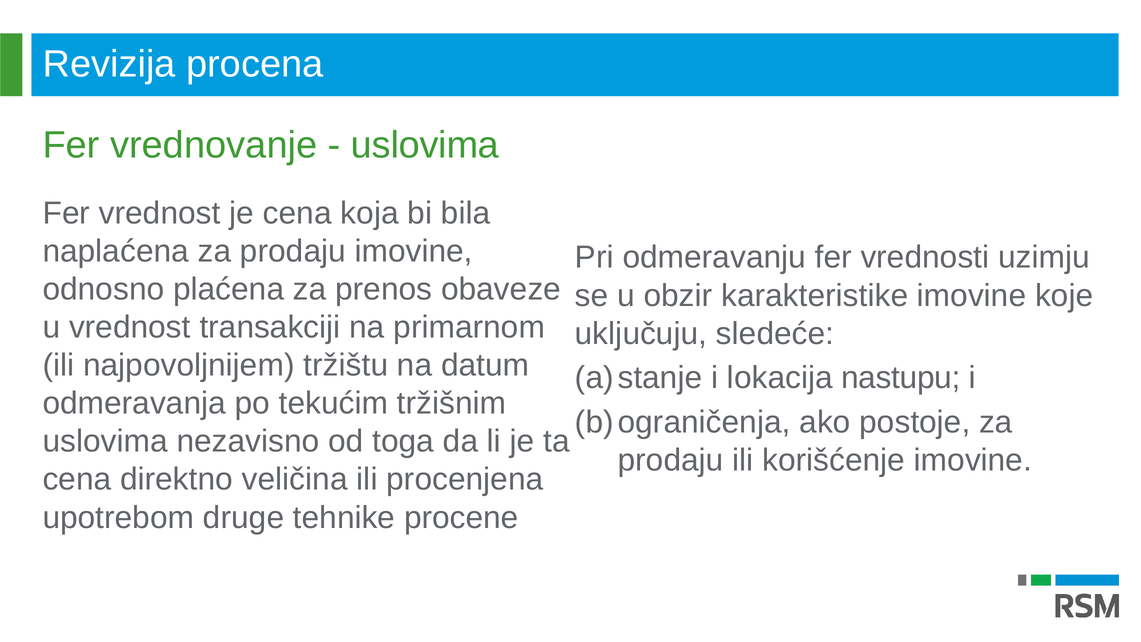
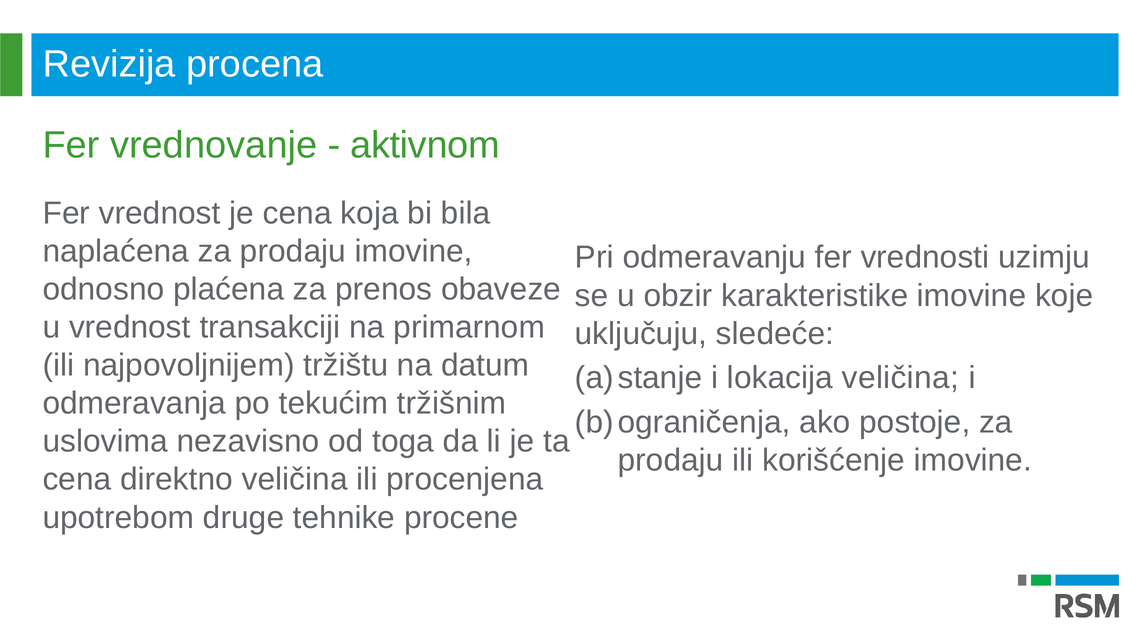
uslovima at (425, 145): uslovima -> aktivnom
lokacija nastupu: nastupu -> veličina
